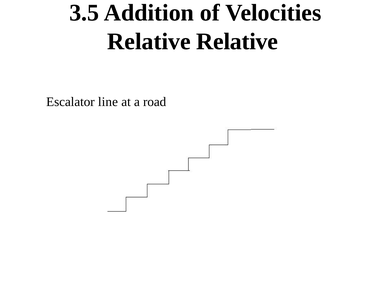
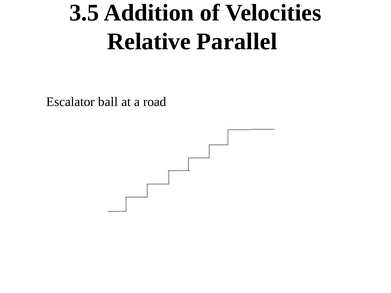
Relative Relative: Relative -> Parallel
line: line -> ball
